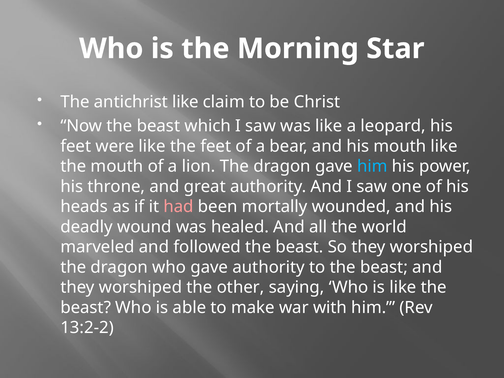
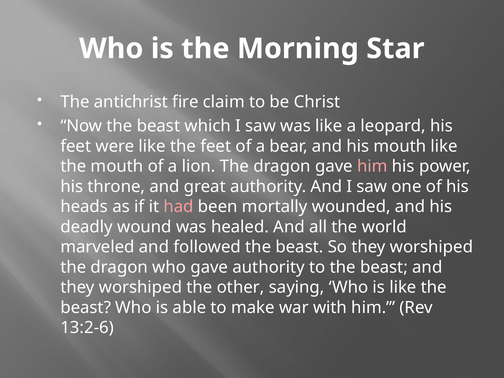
antichrist like: like -> fire
him at (372, 166) colour: light blue -> pink
13:2-2: 13:2-2 -> 13:2-6
